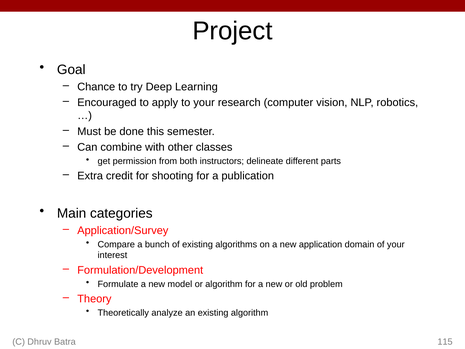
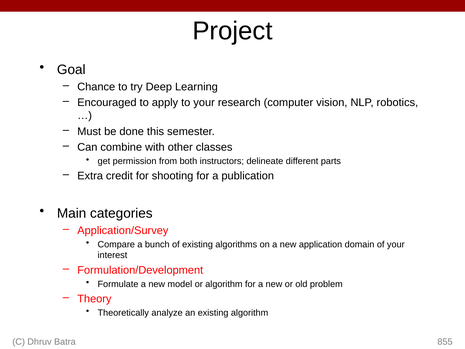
115: 115 -> 855
